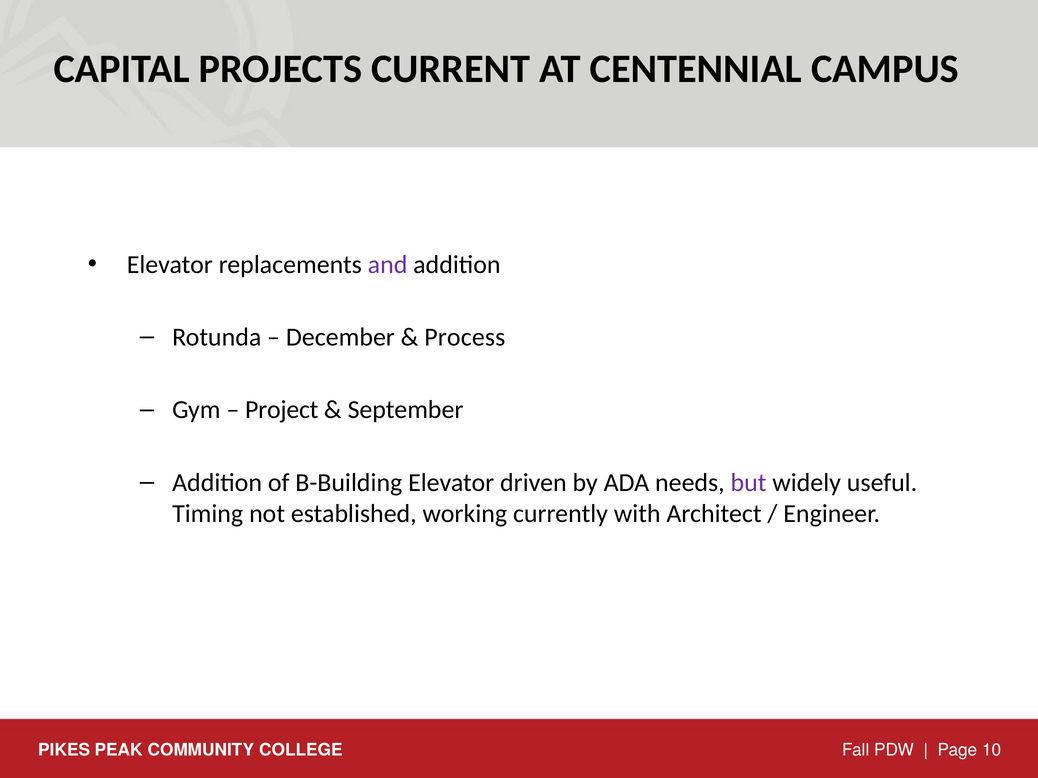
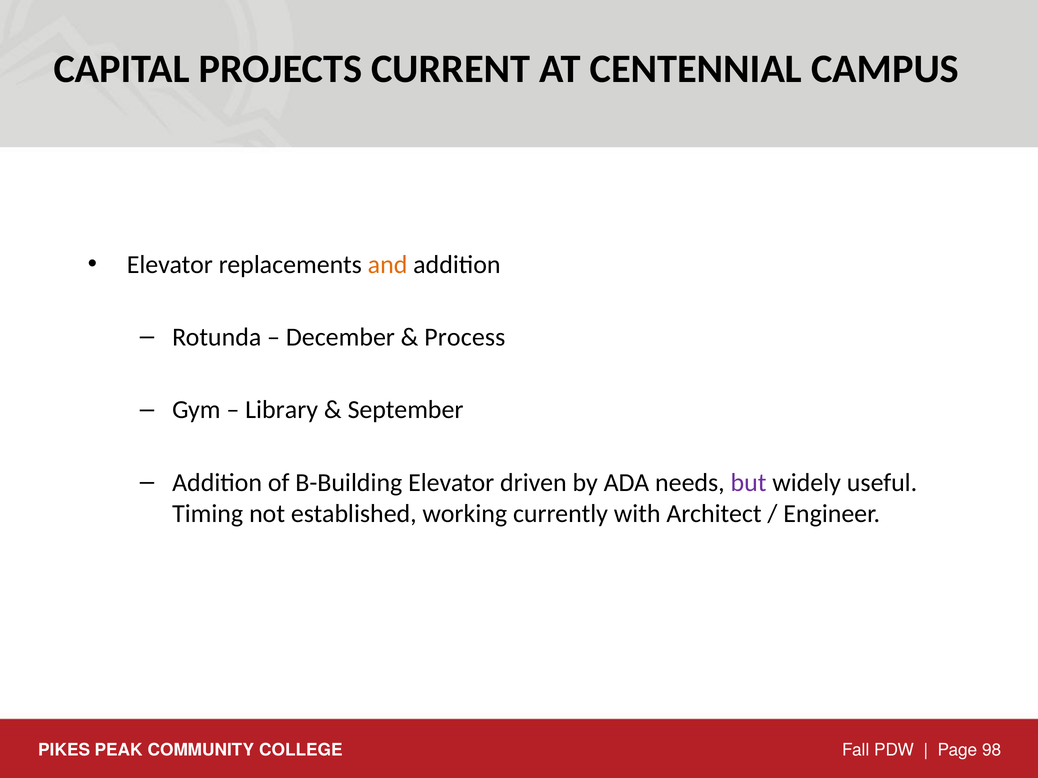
and colour: purple -> orange
Project: Project -> Library
10: 10 -> 98
